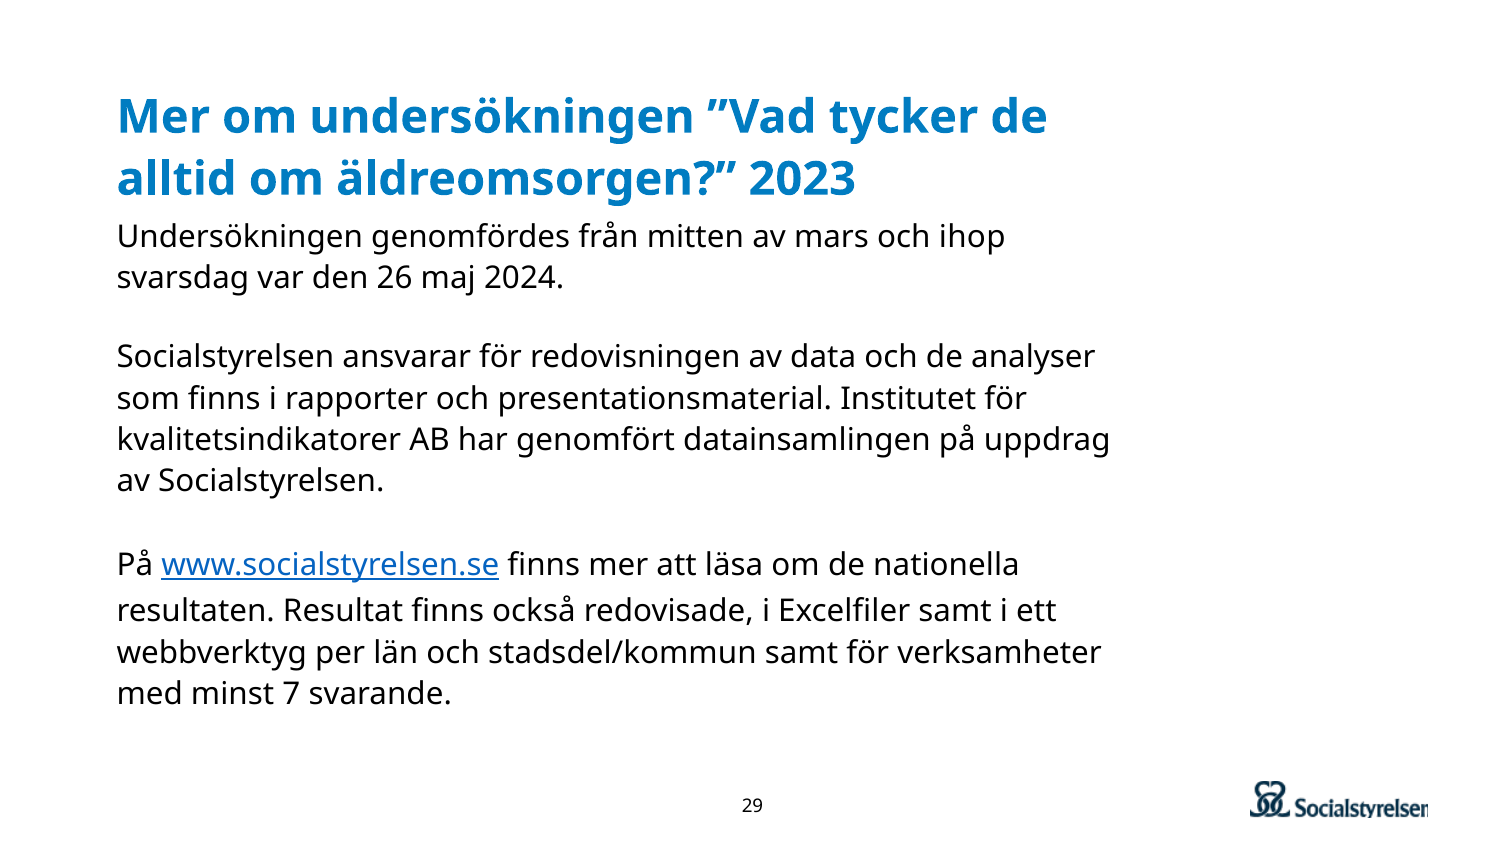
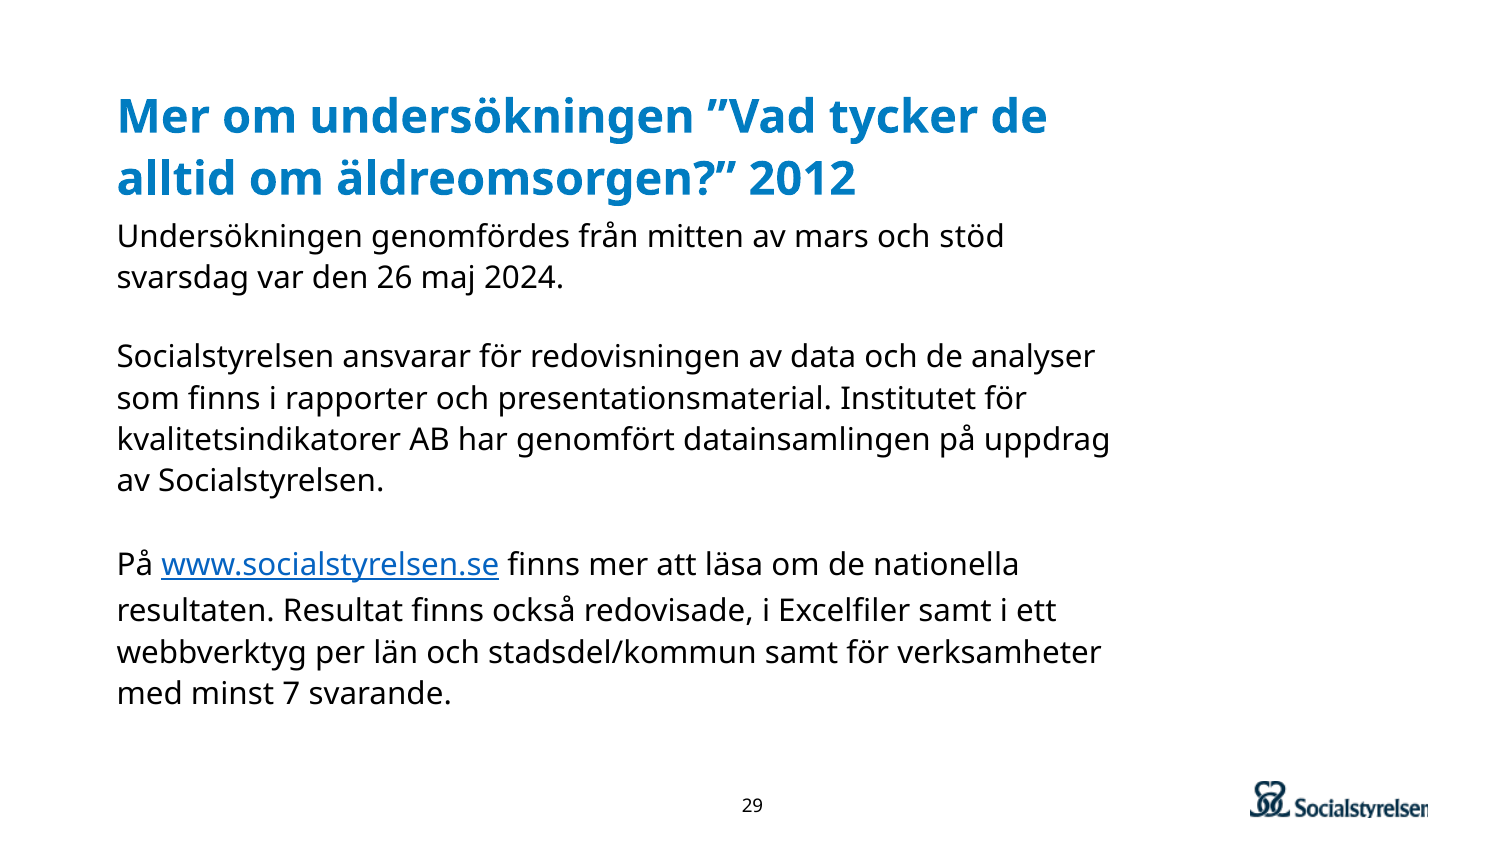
2023: 2023 -> 2012
ihop: ihop -> stöd
